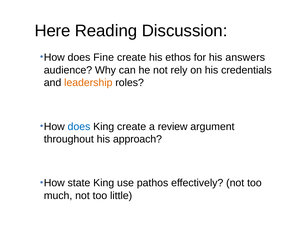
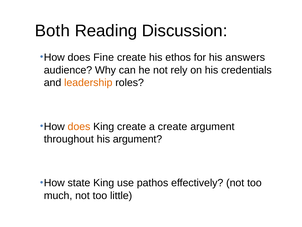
Here: Here -> Both
does at (79, 126) colour: blue -> orange
a review: review -> create
his approach: approach -> argument
